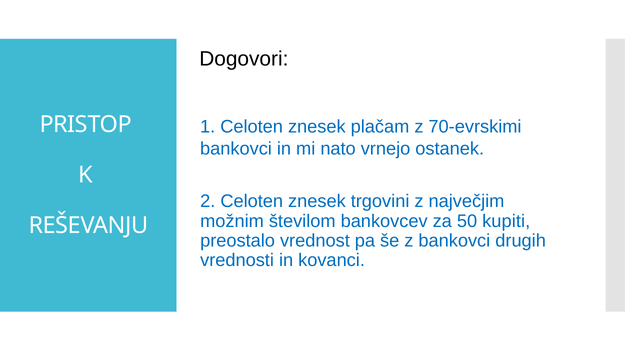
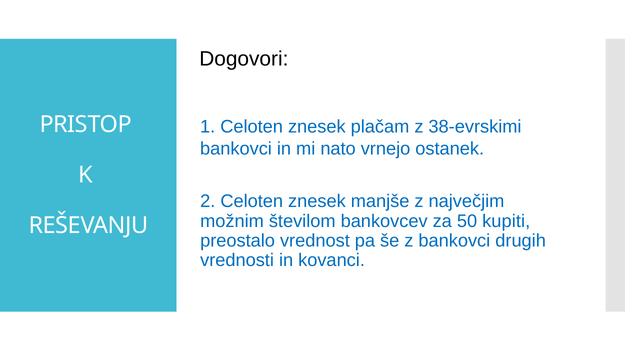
70-evrskimi: 70-evrskimi -> 38-evrskimi
trgovini: trgovini -> manjše
